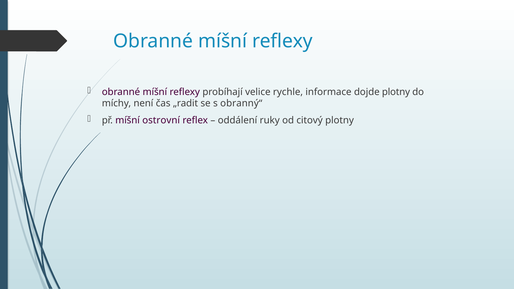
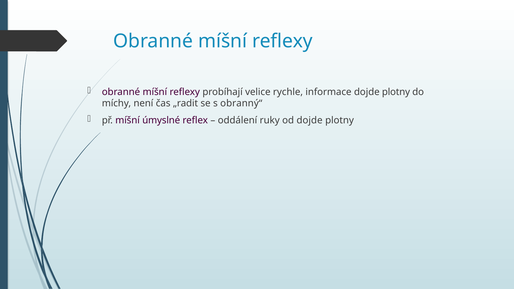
ostrovní: ostrovní -> úmyslné
od citový: citový -> dojde
